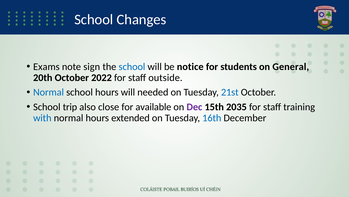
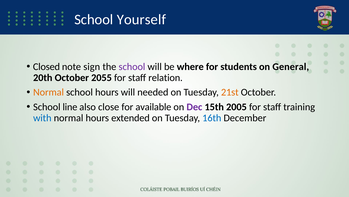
Changes: Changes -> Yourself
Exams: Exams -> Closed
school at (132, 66) colour: blue -> purple
notice: notice -> where
2022: 2022 -> 2055
outside: outside -> relation
Normal at (49, 92) colour: blue -> orange
21st colour: blue -> orange
trip: trip -> line
2035: 2035 -> 2005
